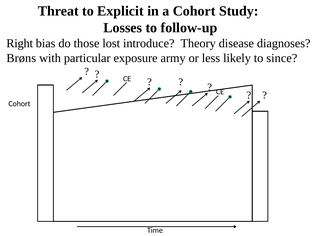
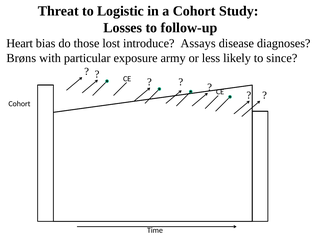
Explicit: Explicit -> Logistic
Right: Right -> Heart
Theory: Theory -> Assays
